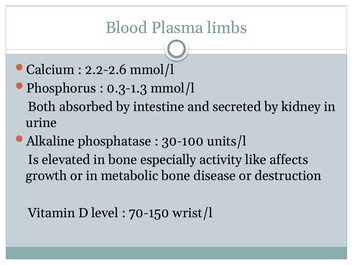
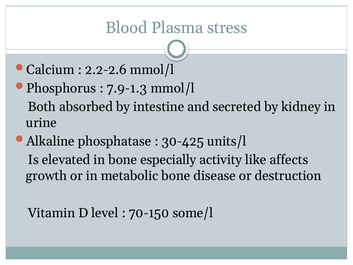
limbs: limbs -> stress
0.3-1.3: 0.3-1.3 -> 7.9-1.3
30-100: 30-100 -> 30-425
wrist/l: wrist/l -> some/l
